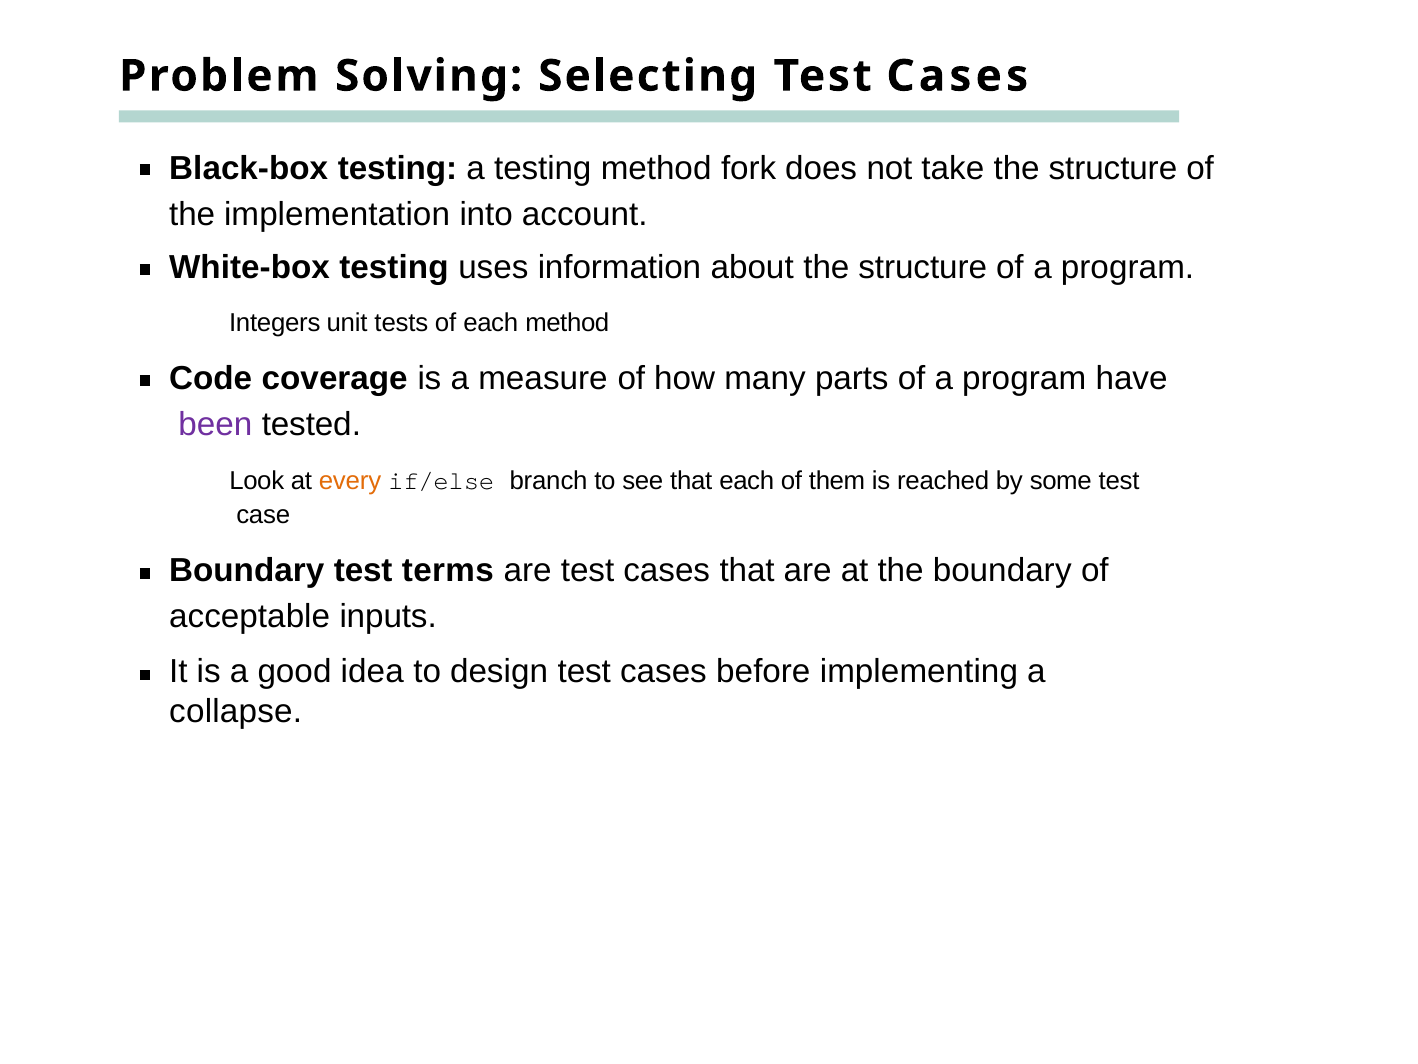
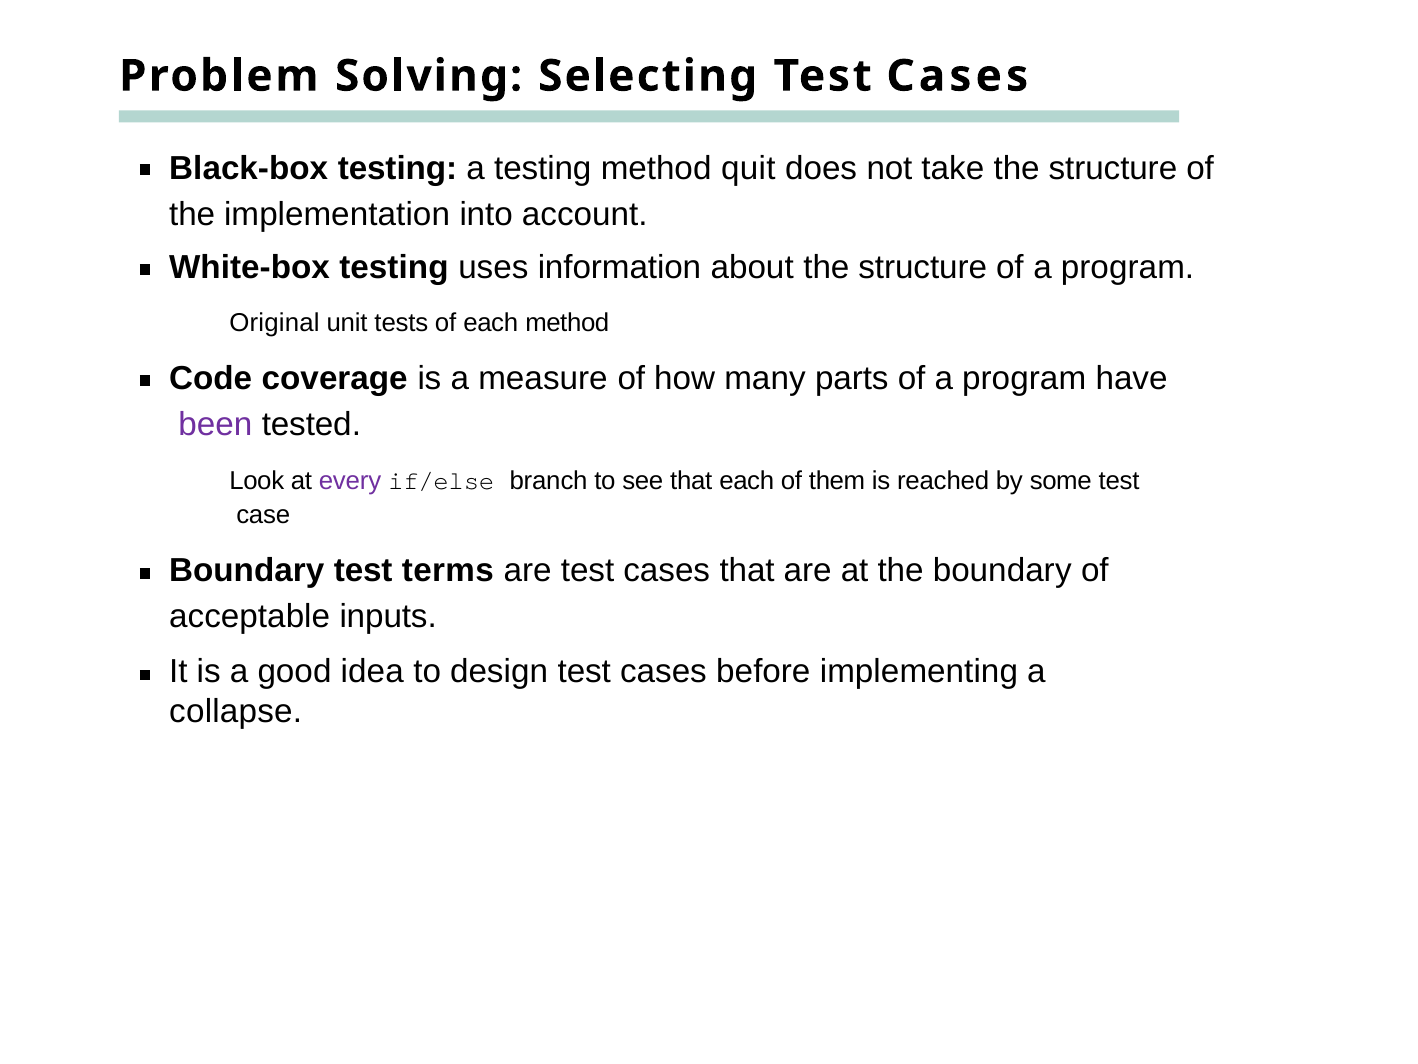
fork: fork -> quit
Integers: Integers -> Original
every colour: orange -> purple
